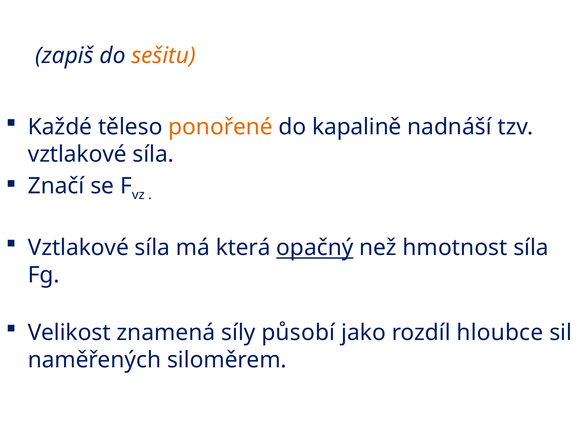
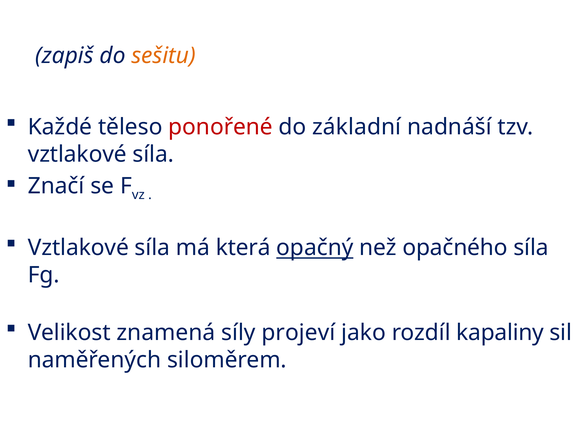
ponořené colour: orange -> red
kapalině: kapalině -> základní
hmotnost: hmotnost -> opačného
působí: působí -> projeví
hloubce: hloubce -> kapaliny
